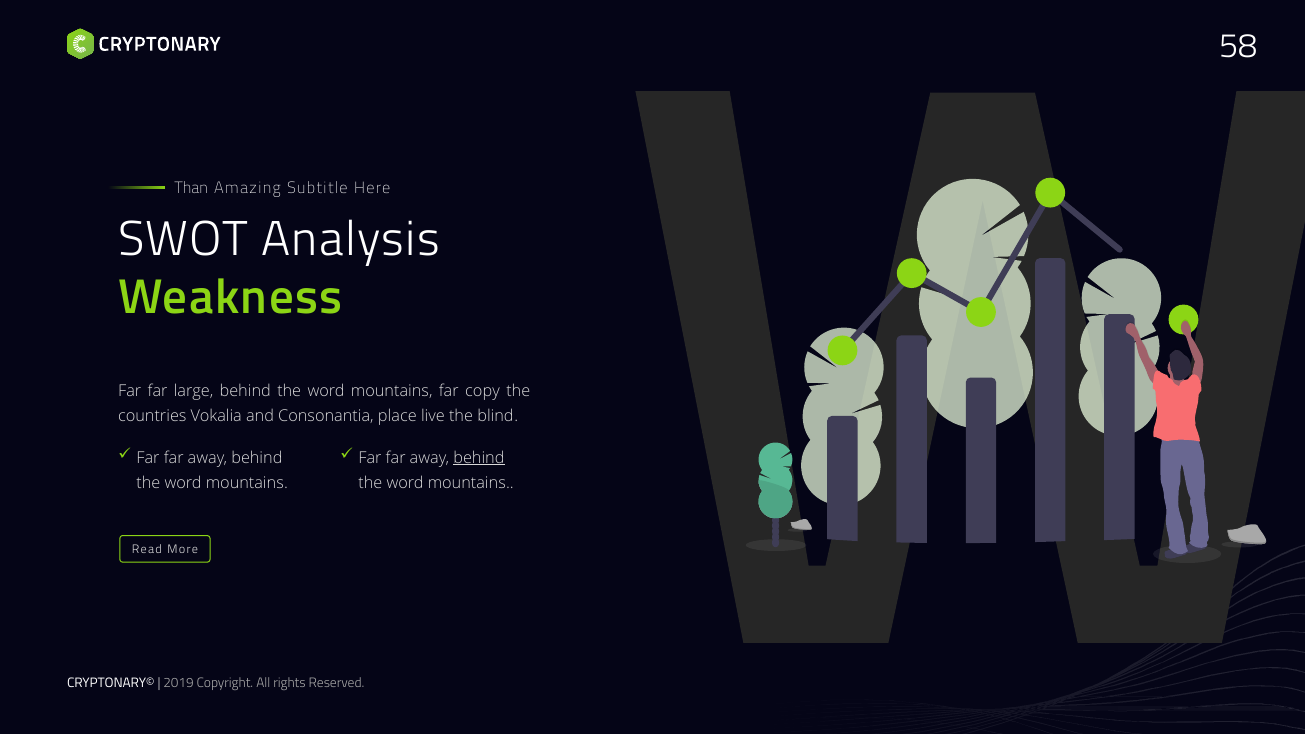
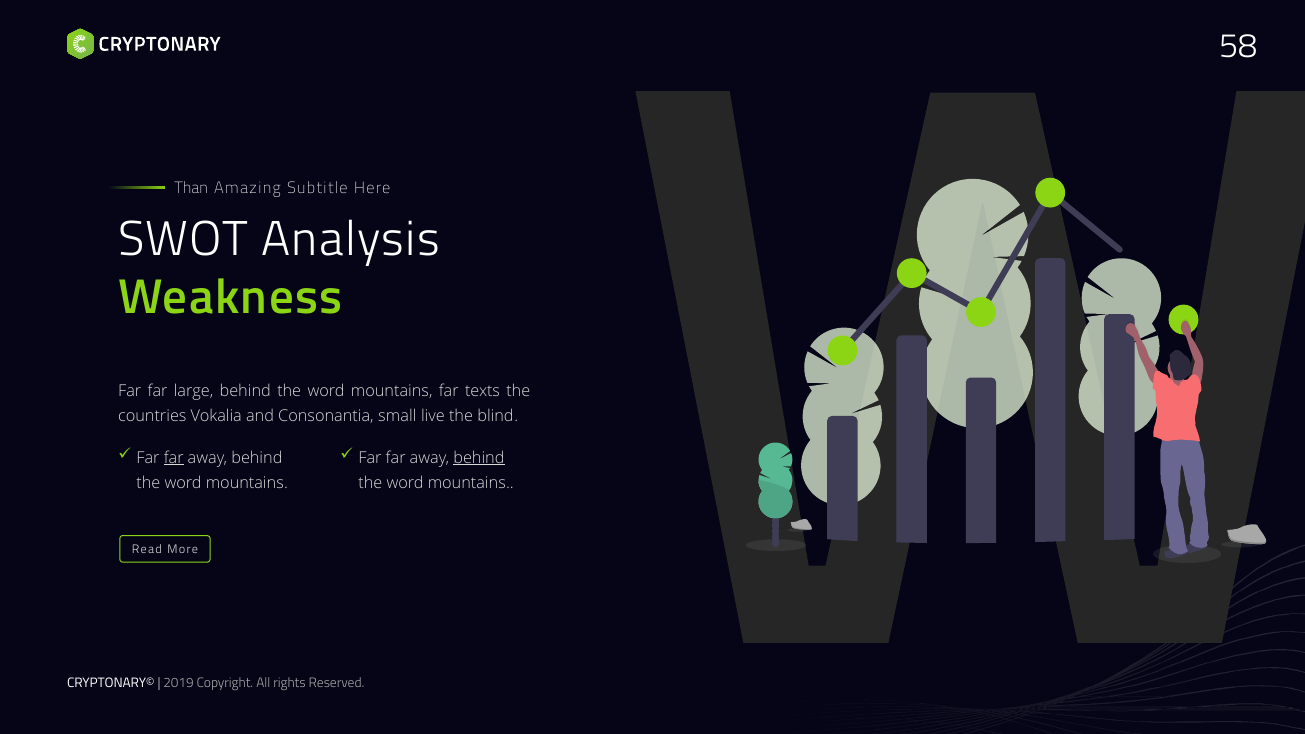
copy: copy -> texts
place: place -> small
far at (174, 458) underline: none -> present
